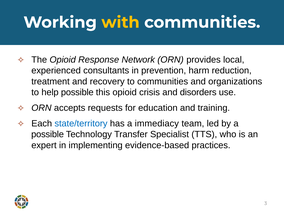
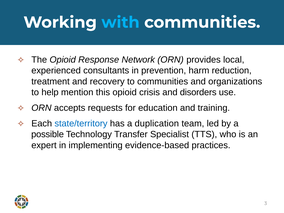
with colour: yellow -> light blue
help possible: possible -> mention
immediacy: immediacy -> duplication
